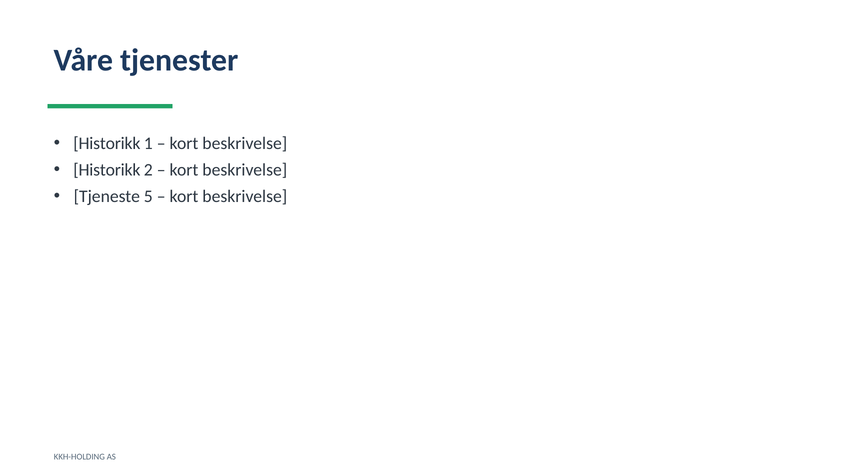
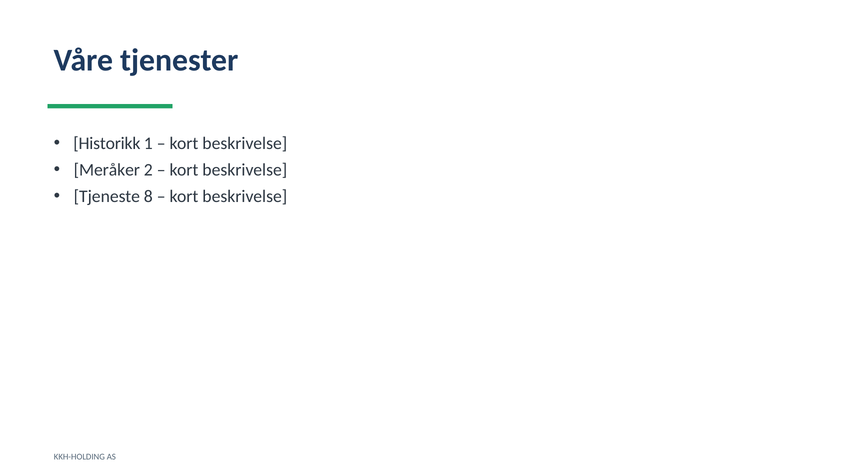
Historikk at (107, 170): Historikk -> Meråker
5: 5 -> 8
